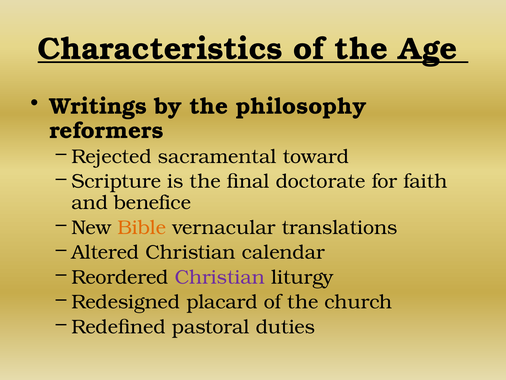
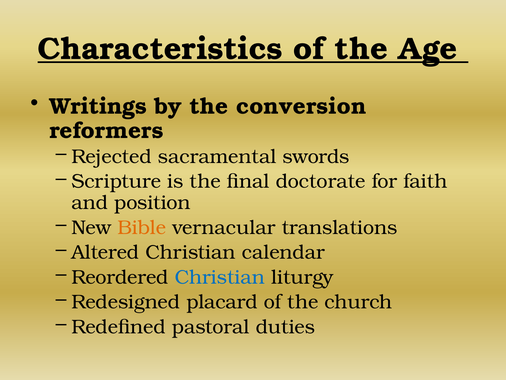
philosophy: philosophy -> conversion
toward: toward -> swords
benefice: benefice -> position
Christian at (220, 277) colour: purple -> blue
